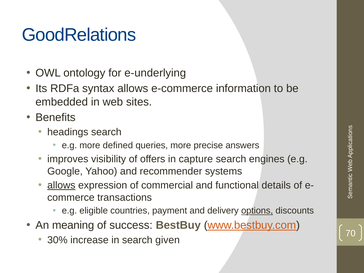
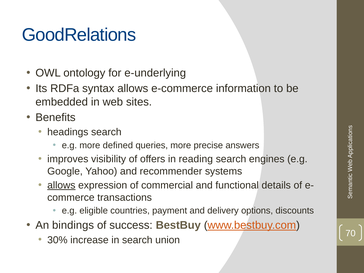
capture: capture -> reading
options underline: present -> none
meaning: meaning -> bindings
given: given -> union
